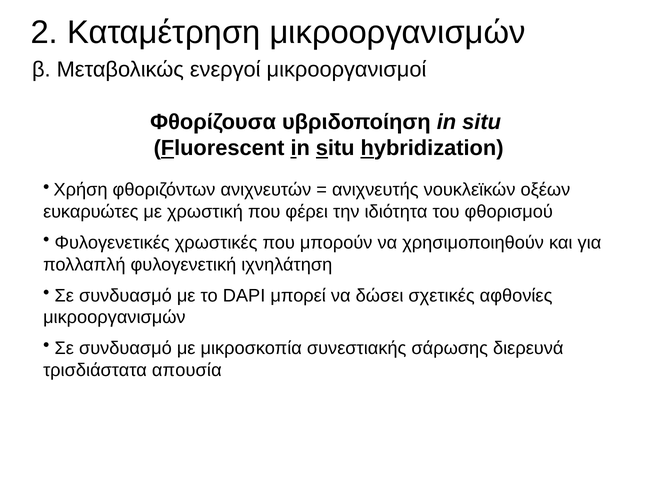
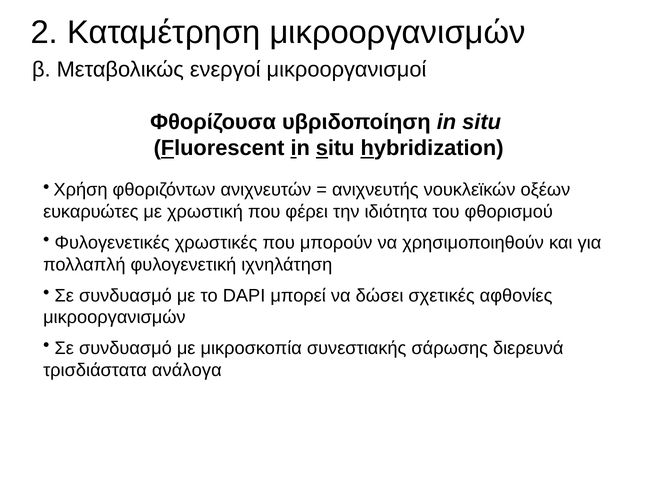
απουσία: απουσία -> ανάλογα
